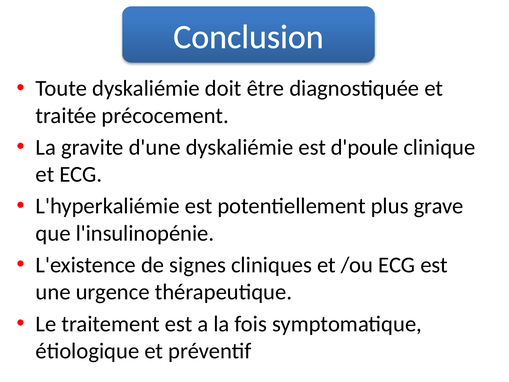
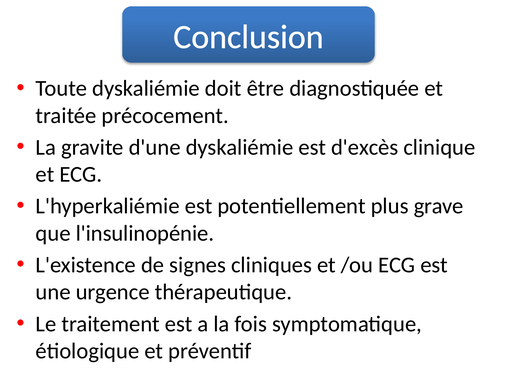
d'poule: d'poule -> d'excès
